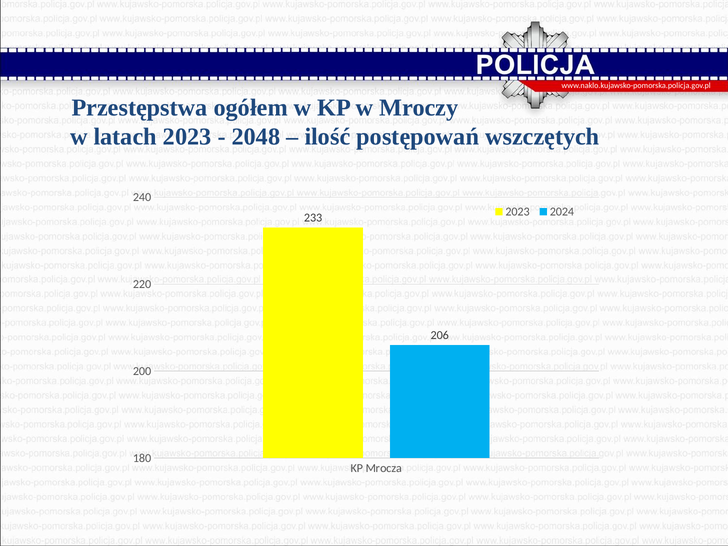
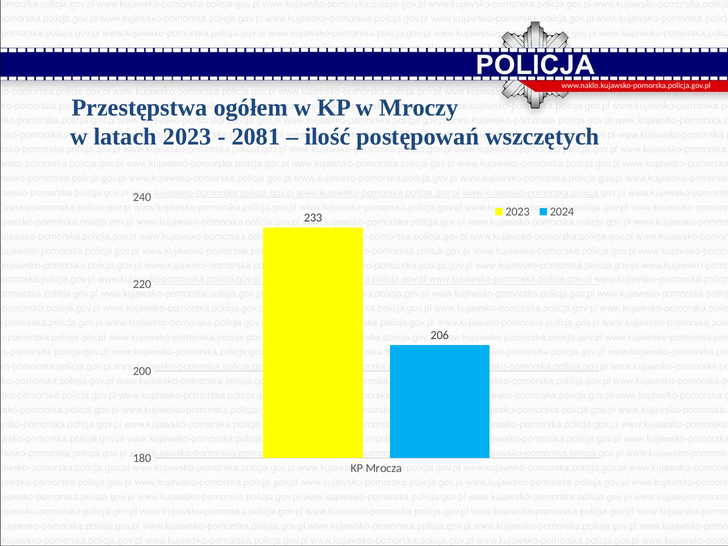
2048: 2048 -> 2081
